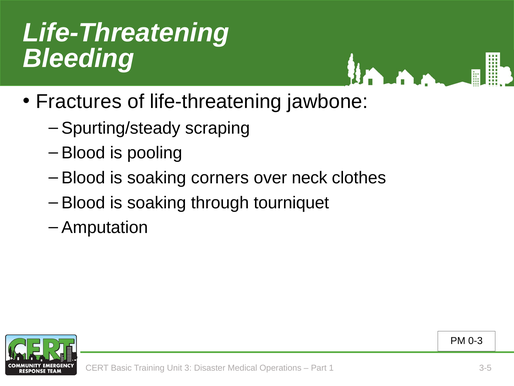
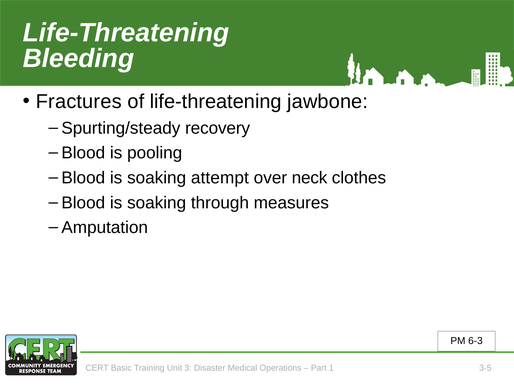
scraping: scraping -> recovery
corners: corners -> attempt
tourniquet: tourniquet -> measures
0-3: 0-3 -> 6-3
